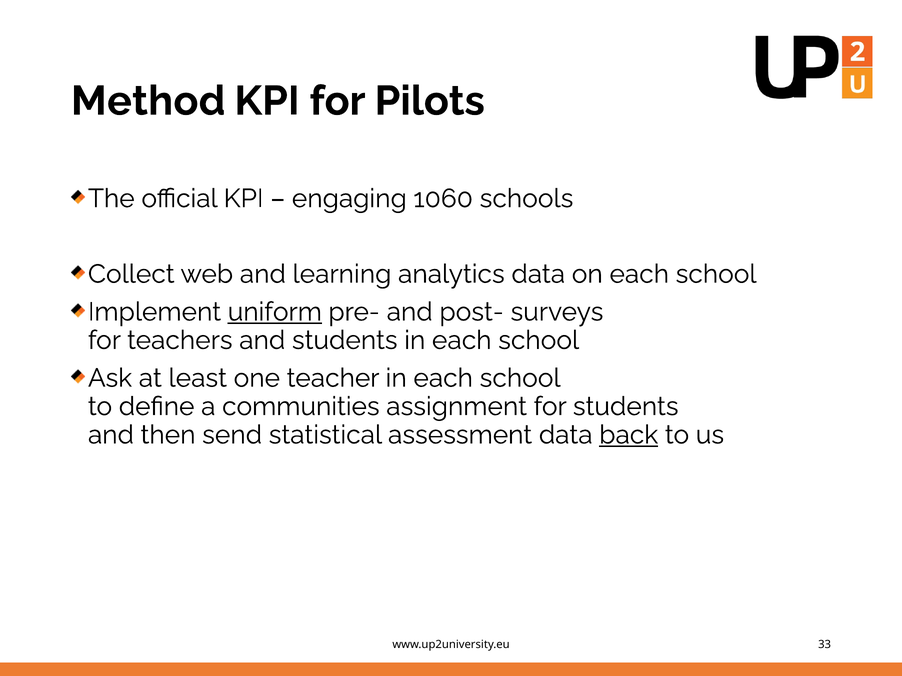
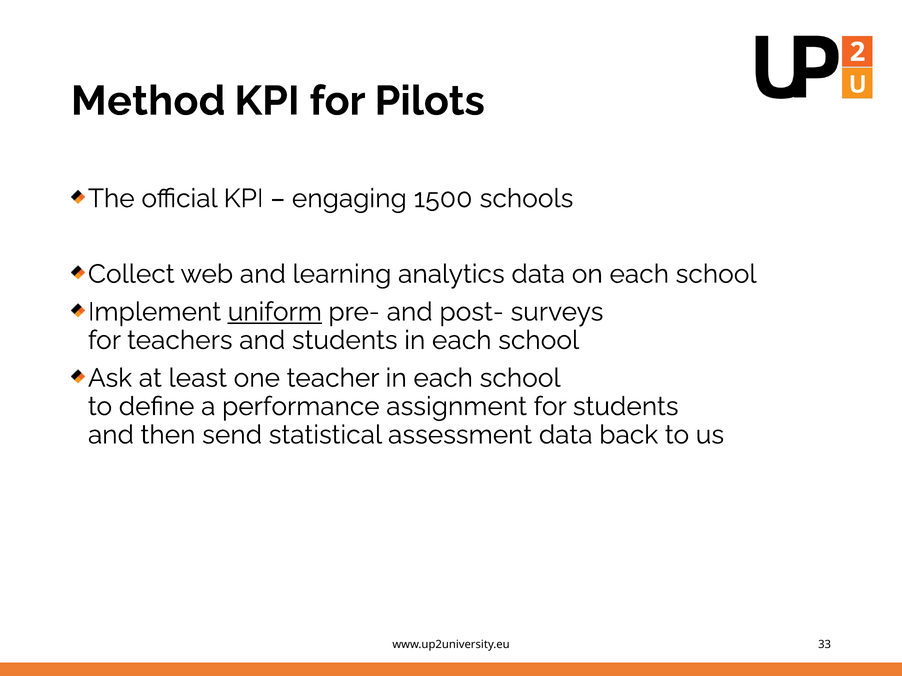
1060: 1060 -> 1500
communities: communities -> performance
back underline: present -> none
